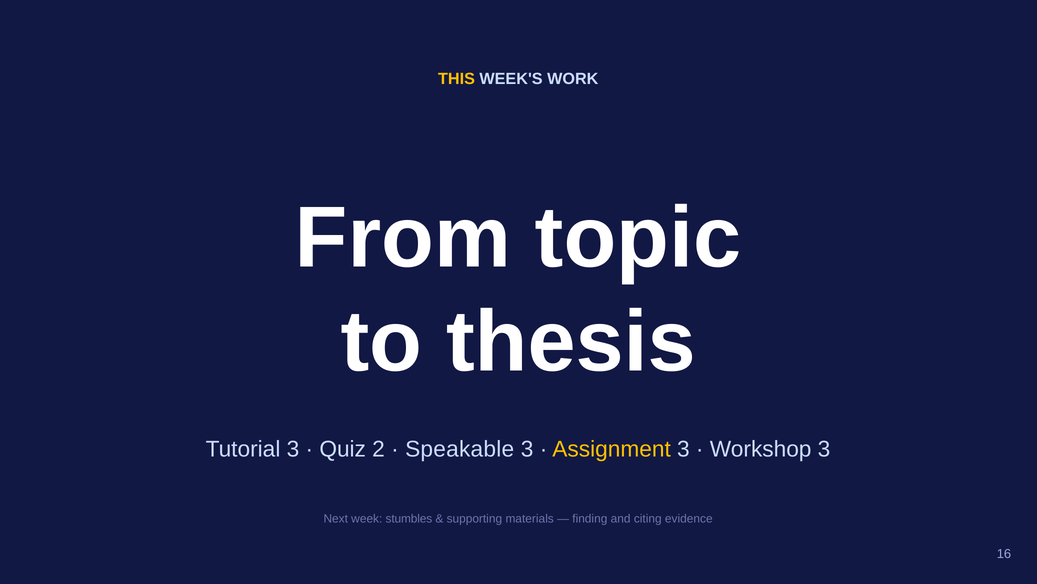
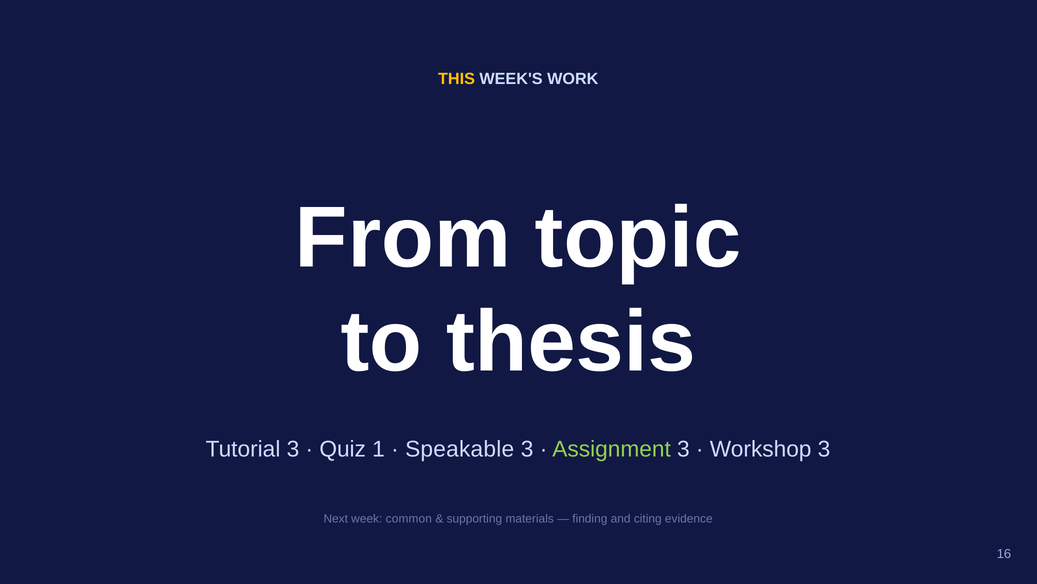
2: 2 -> 1
Assignment colour: yellow -> light green
stumbles: stumbles -> common
